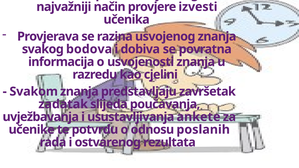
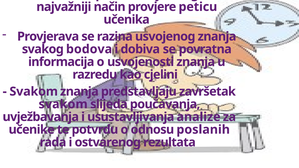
izvesti: izvesti -> peticu
zadatak at (63, 104): zadatak -> svakom
ankete: ankete -> analize
